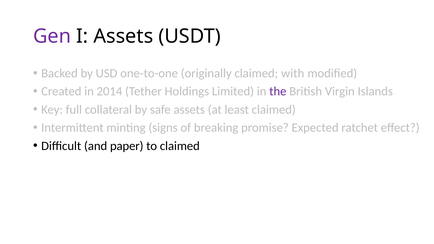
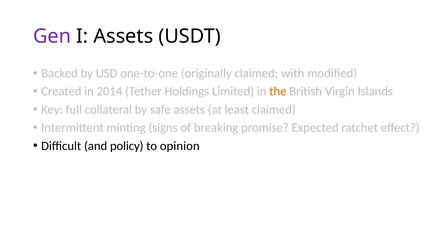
the colour: purple -> orange
paper: paper -> policy
to claimed: claimed -> opinion
